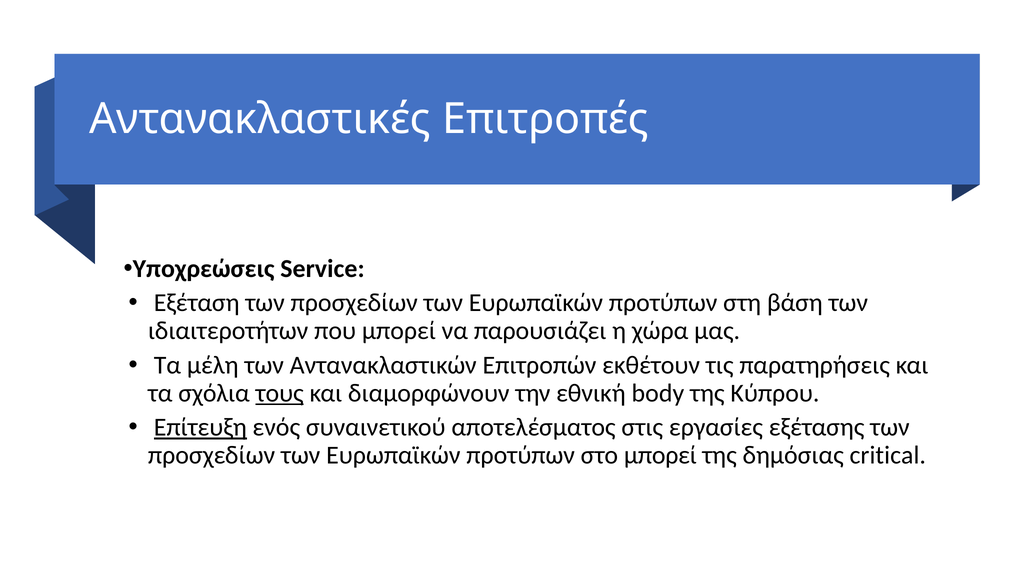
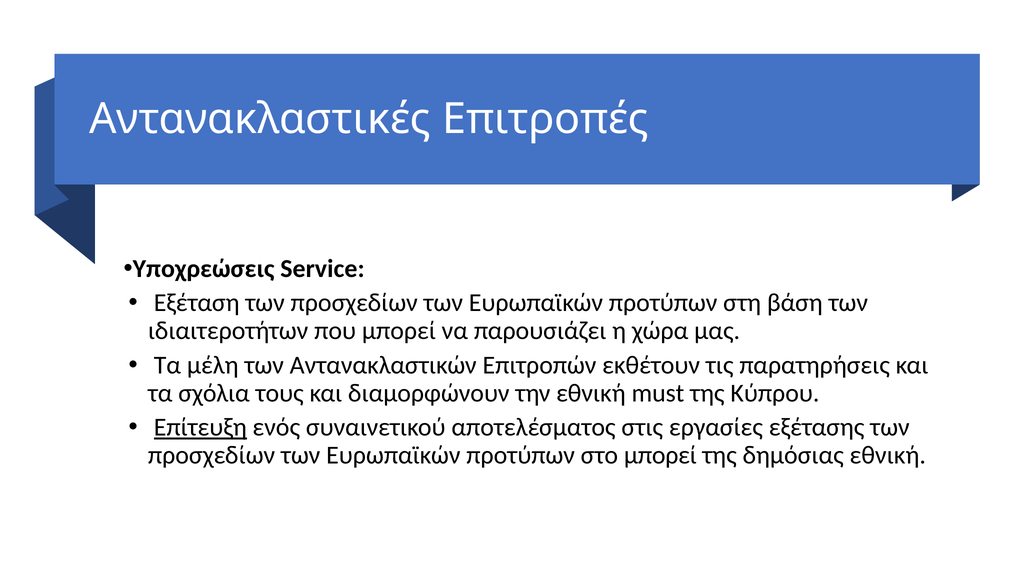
τους underline: present -> none
body: body -> must
δημόσιας critical: critical -> εθνική
